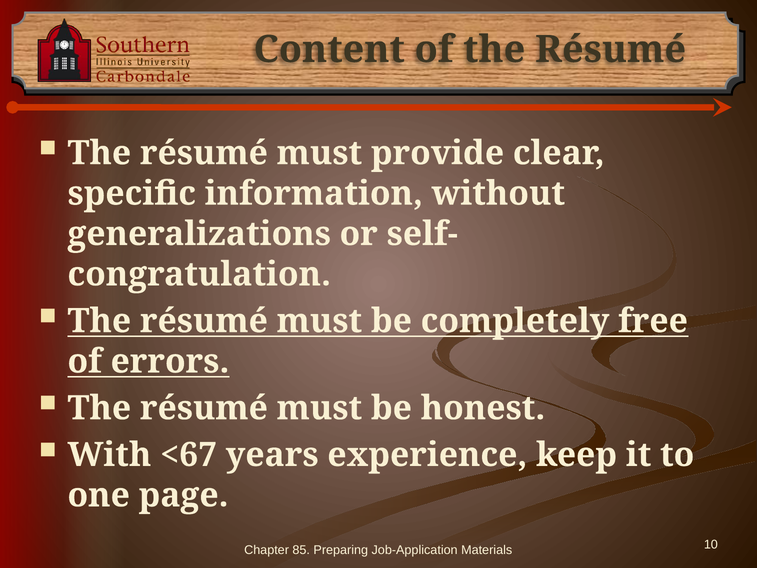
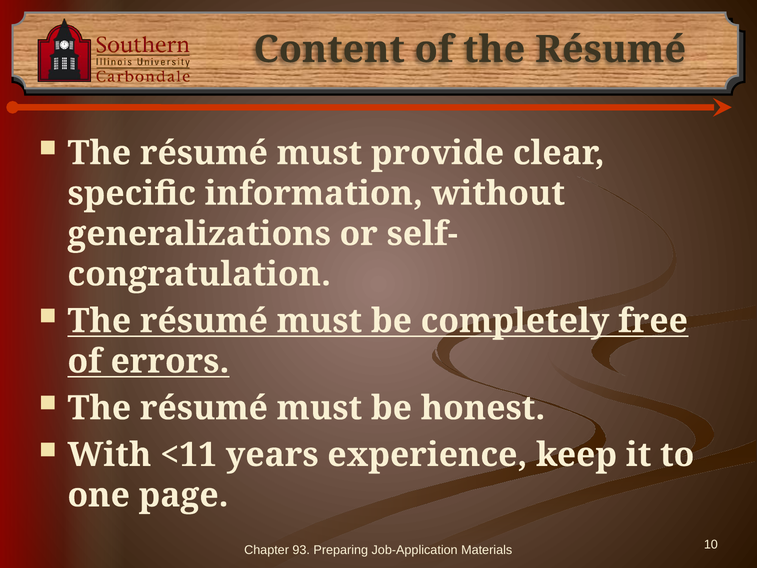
<67: <67 -> <11
85: 85 -> 93
